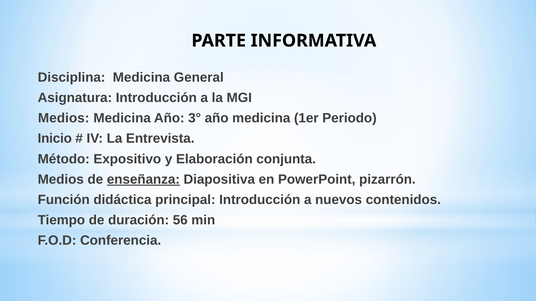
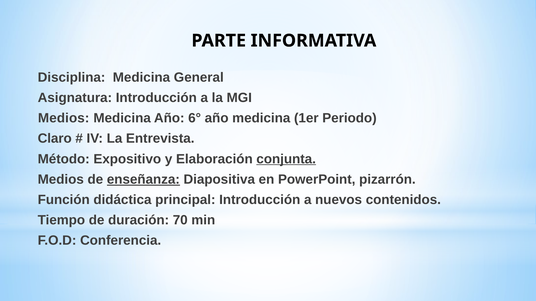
3°: 3° -> 6°
Inicio: Inicio -> Claro
conjunta underline: none -> present
56: 56 -> 70
